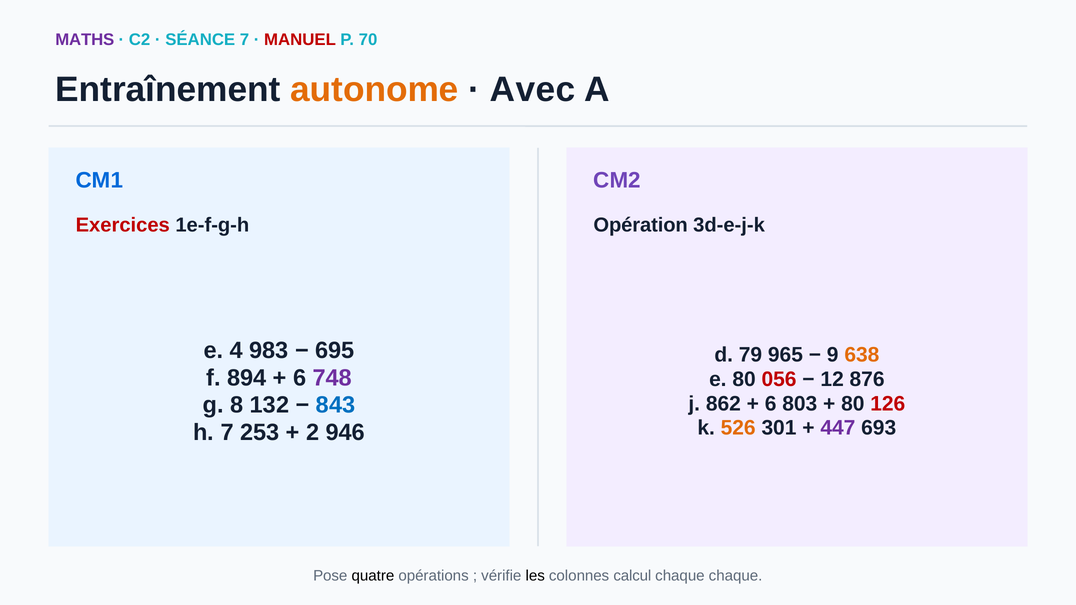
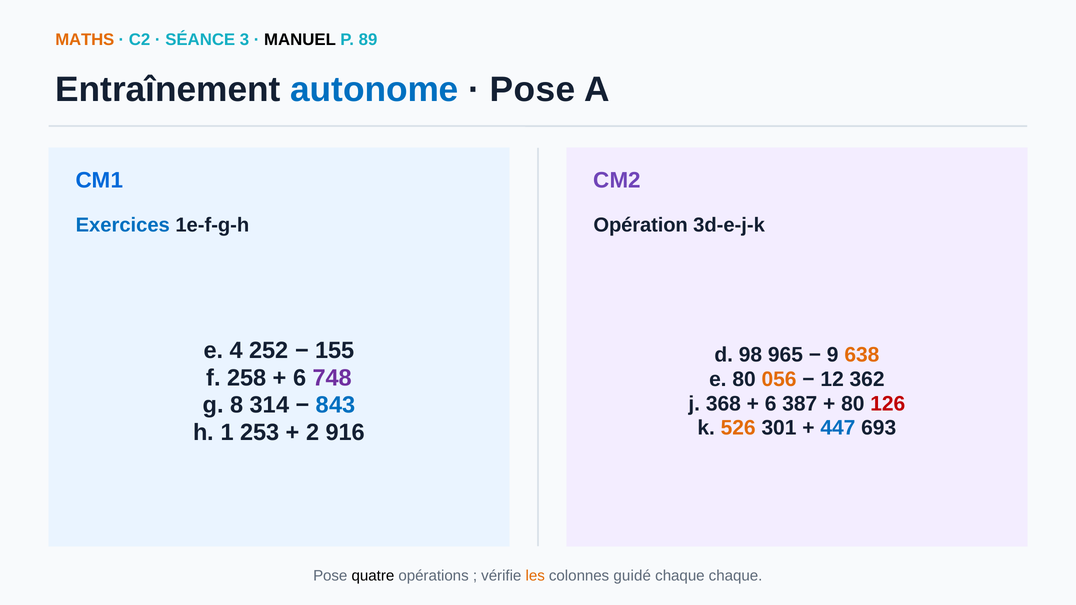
MATHS colour: purple -> orange
SÉANCE 7: 7 -> 3
MANUEL colour: red -> black
70: 70 -> 89
autonome colour: orange -> blue
Avec at (533, 90): Avec -> Pose
Exercices colour: red -> blue
983: 983 -> 252
695: 695 -> 155
79: 79 -> 98
894: 894 -> 258
056 colour: red -> orange
876: 876 -> 362
862: 862 -> 368
803: 803 -> 387
132: 132 -> 314
447 colour: purple -> blue
h 7: 7 -> 1
946: 946 -> 916
les colour: black -> orange
calcul: calcul -> guidé
